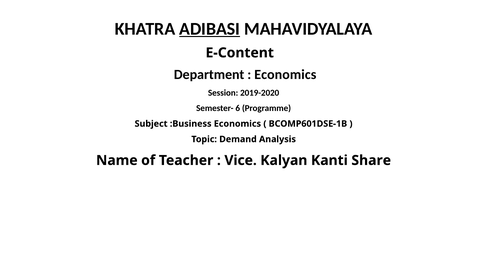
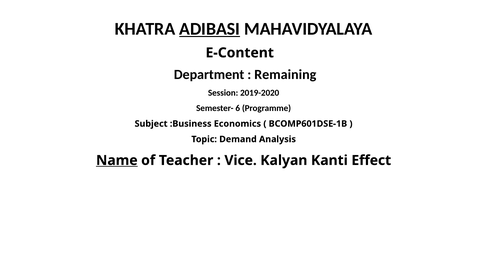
Economics at (285, 75): Economics -> Remaining
Name underline: none -> present
Share: Share -> Effect
